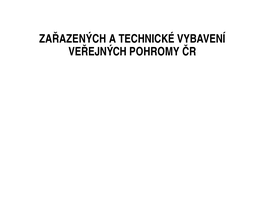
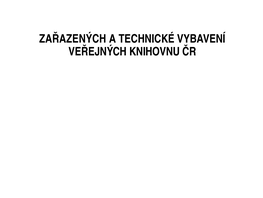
POHROMY: POHROMY -> KNIHOVNU
